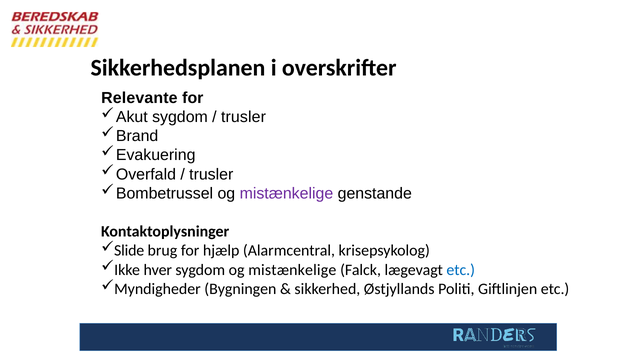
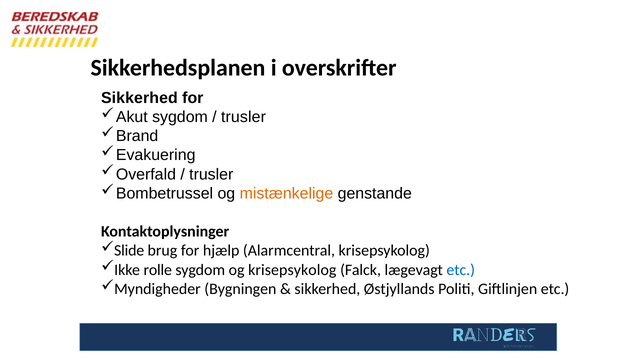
Relevante at (139, 98): Relevante -> Sikkerhed
mistænkelige at (286, 193) colour: purple -> orange
hver: hver -> rolle
sygdom og mistænkelige: mistænkelige -> krisepsykolog
